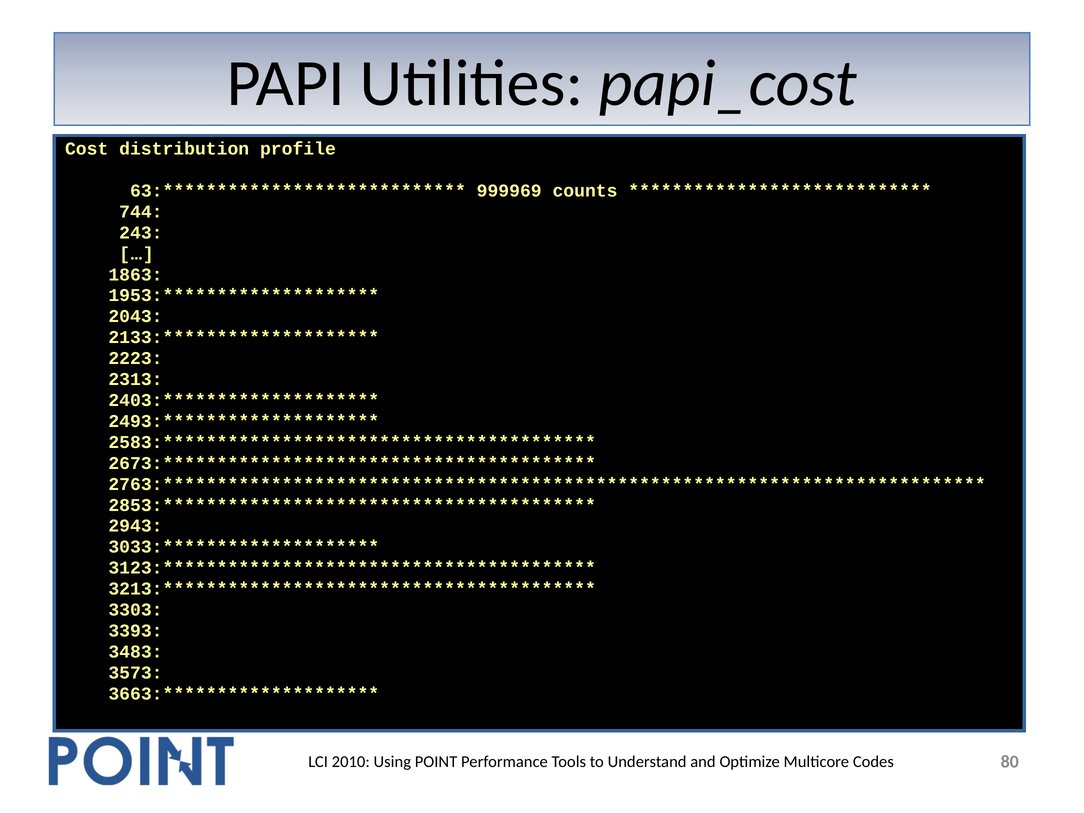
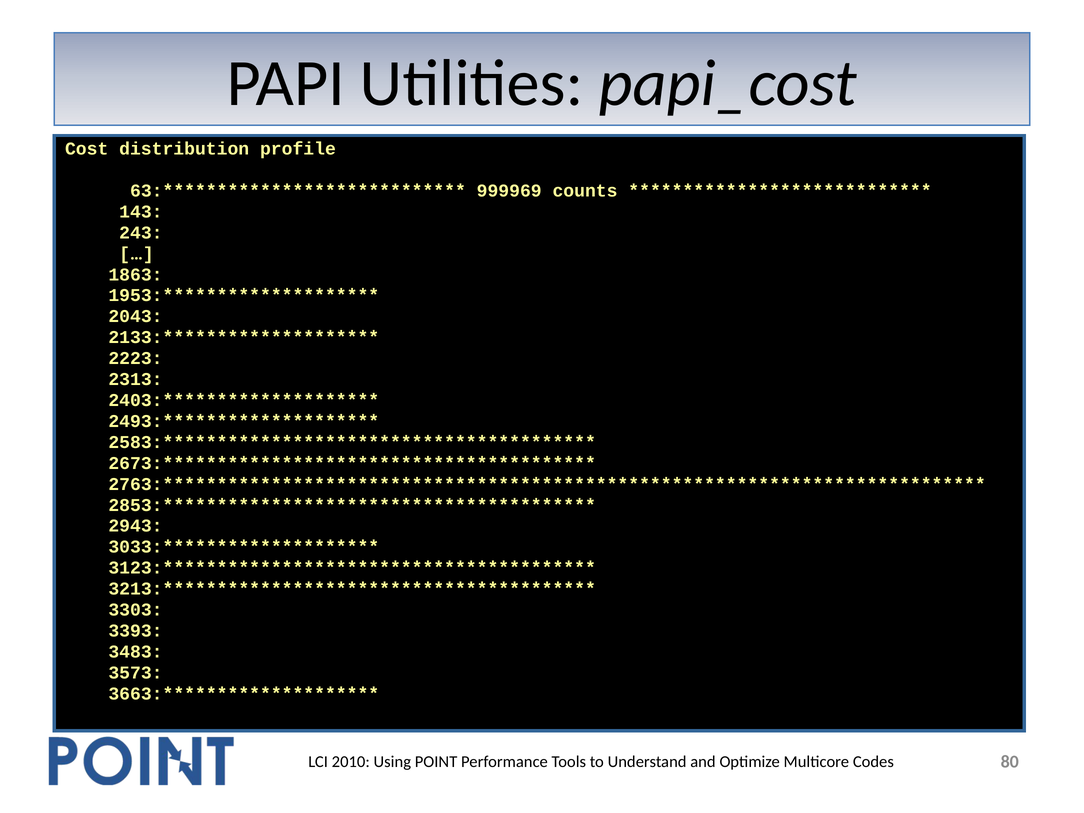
744: 744 -> 143
